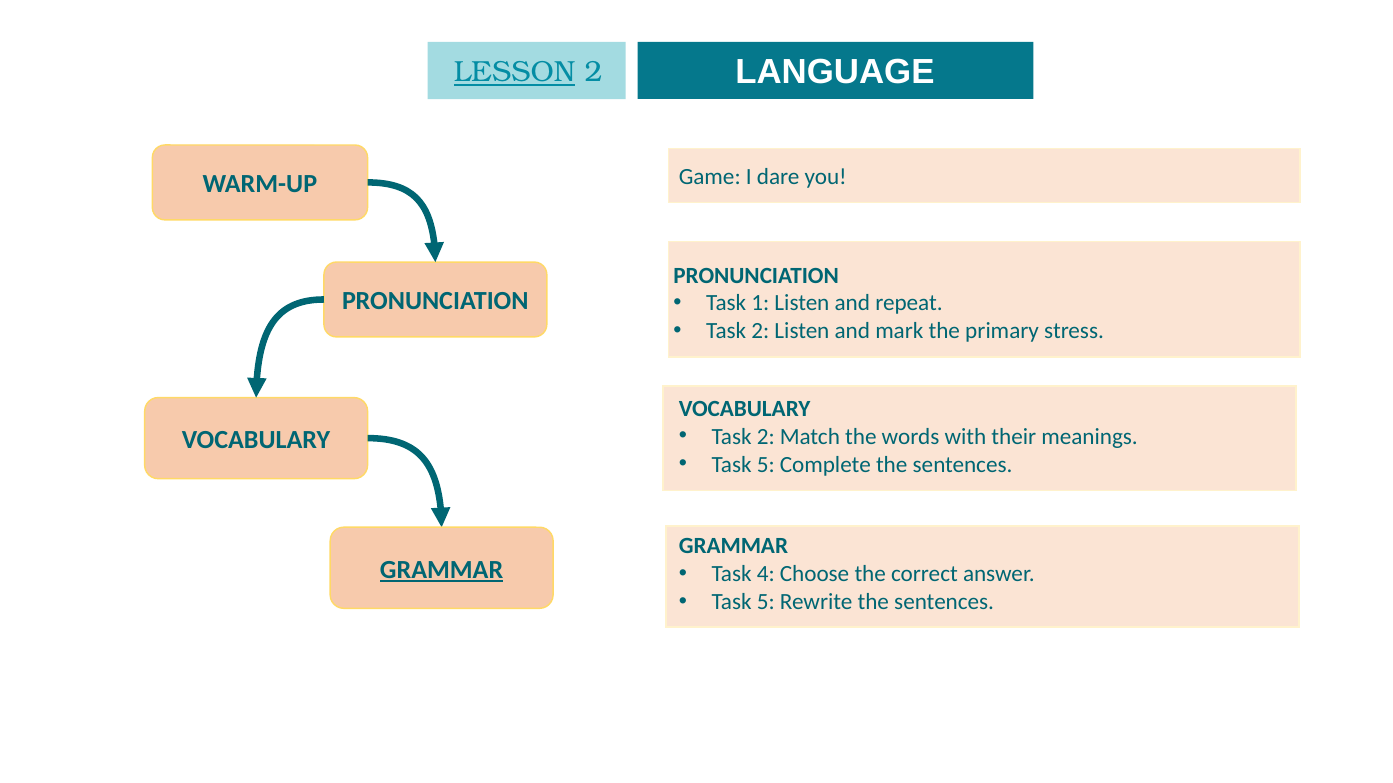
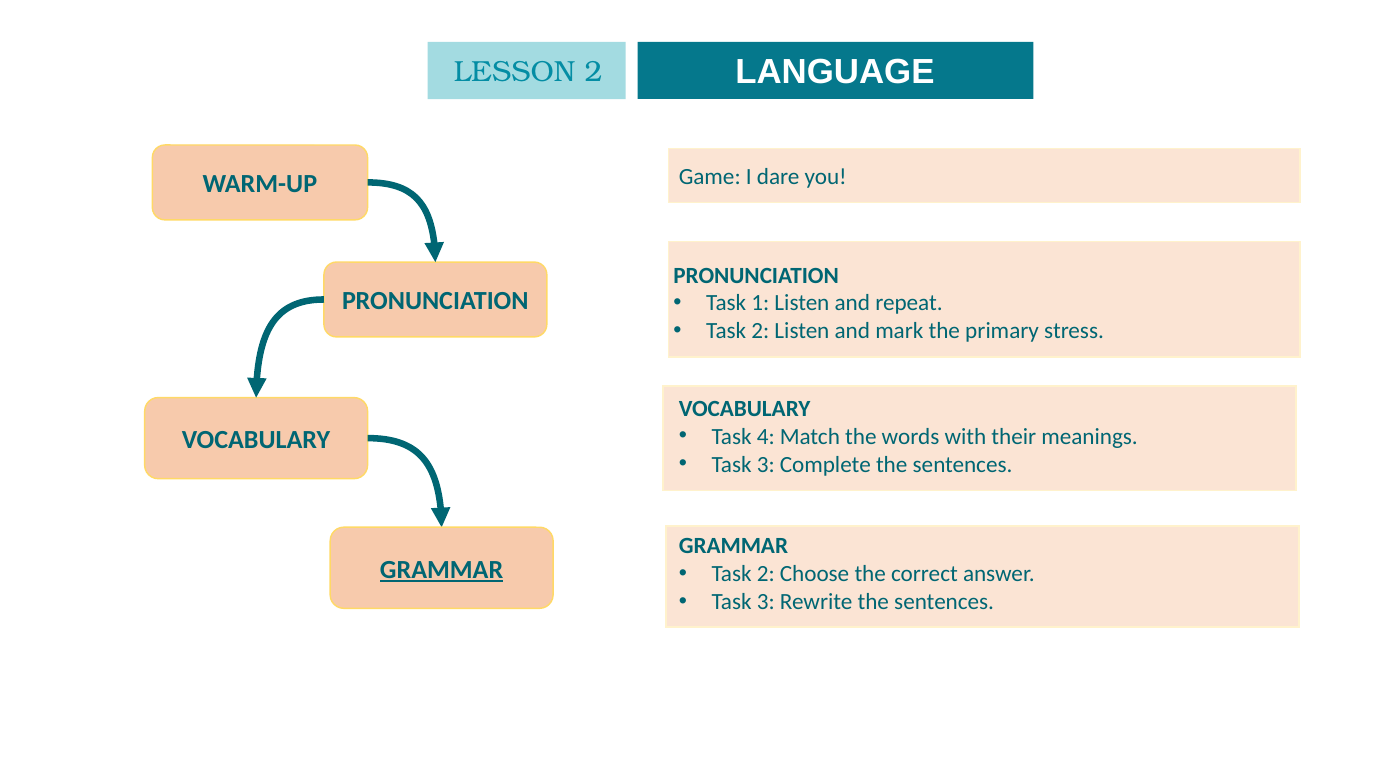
LESSON underline: present -> none
2 at (766, 437): 2 -> 4
5 at (766, 465): 5 -> 3
4 at (766, 575): 4 -> 2
5 at (766, 602): 5 -> 3
